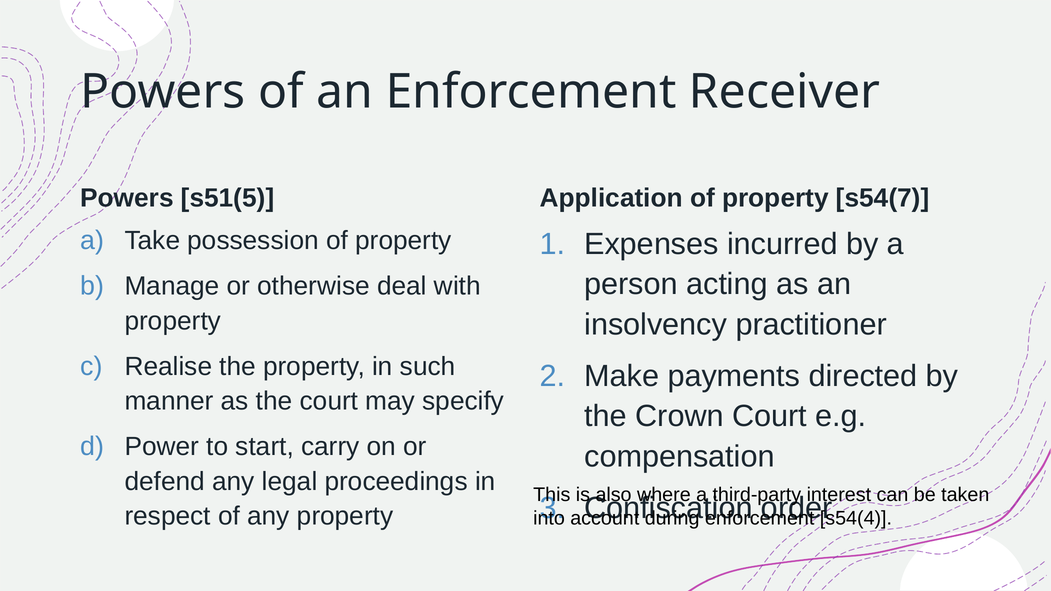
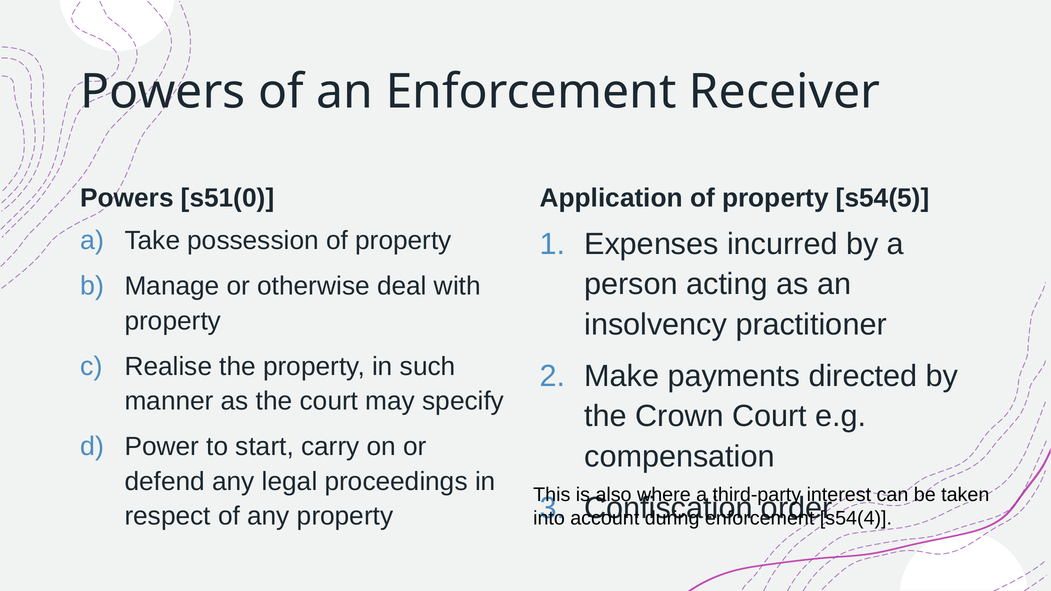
s51(5: s51(5 -> s51(0
s54(7: s54(7 -> s54(5
